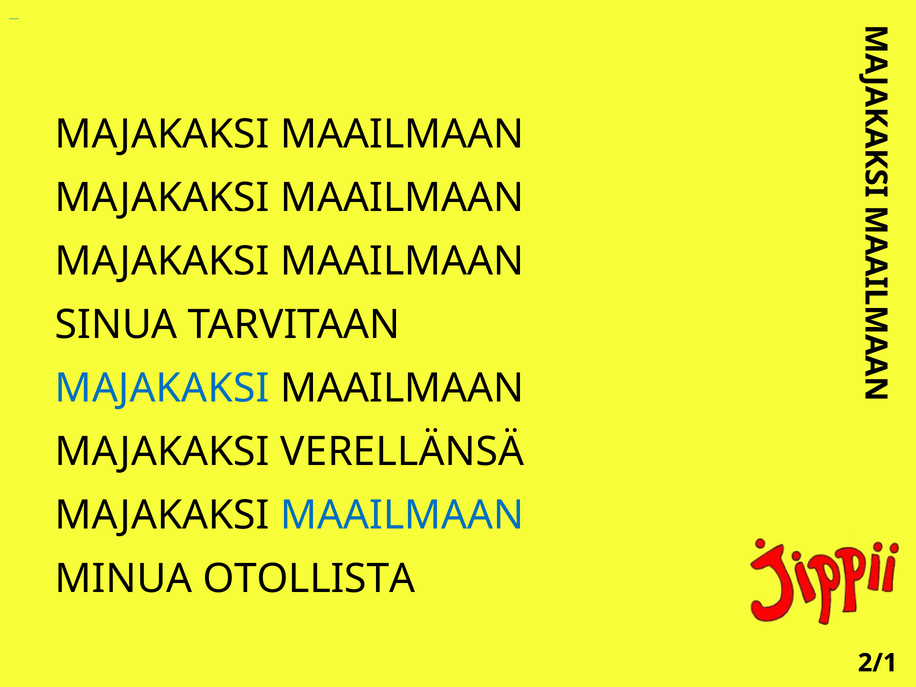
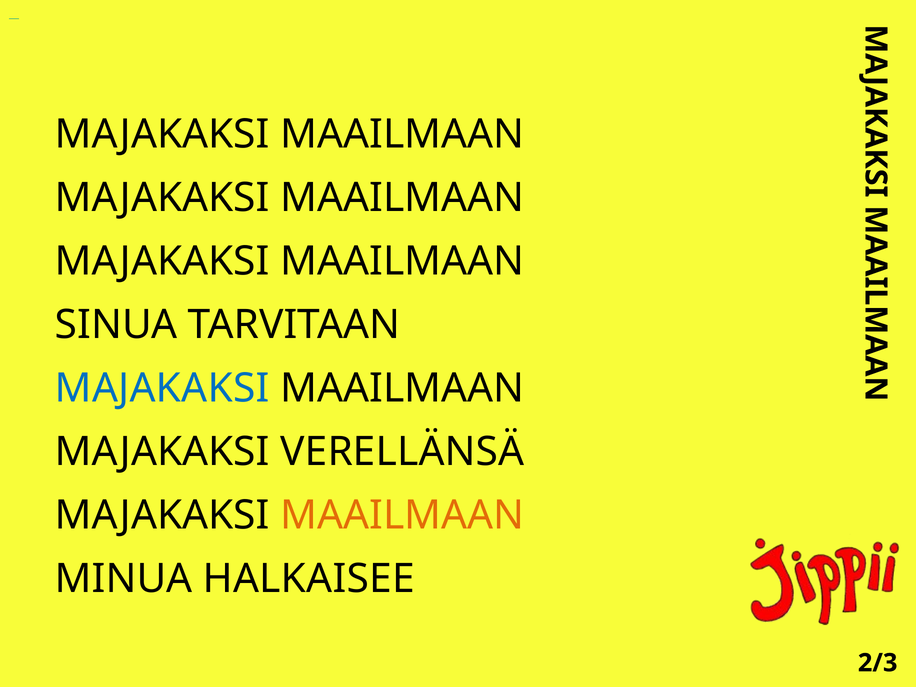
MAAILMAAN at (402, 515) colour: blue -> orange
OTOLLISTA: OTOLLISTA -> HALKAISEE
2/1: 2/1 -> 2/3
